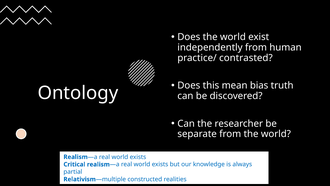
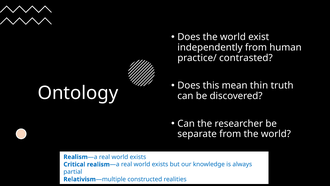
bias: bias -> thin
